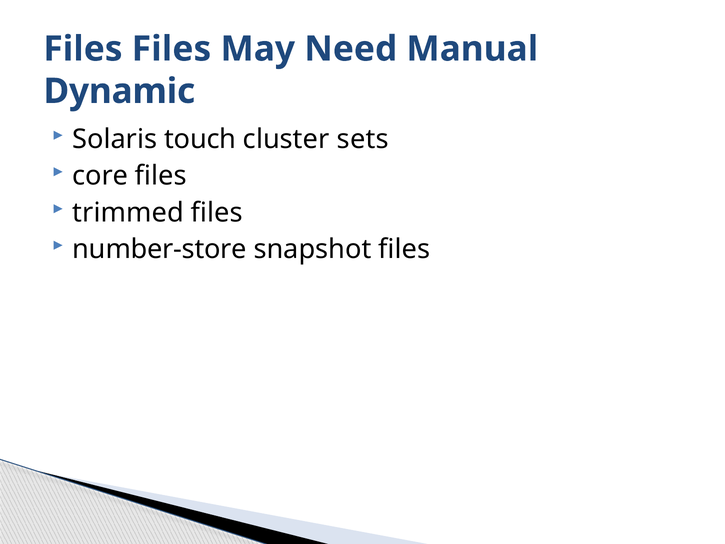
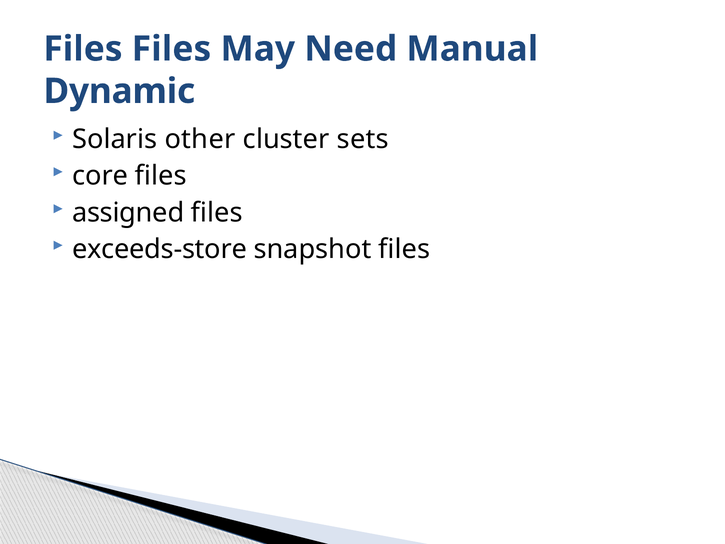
touch: touch -> other
trimmed: trimmed -> assigned
number-store: number-store -> exceeds-store
